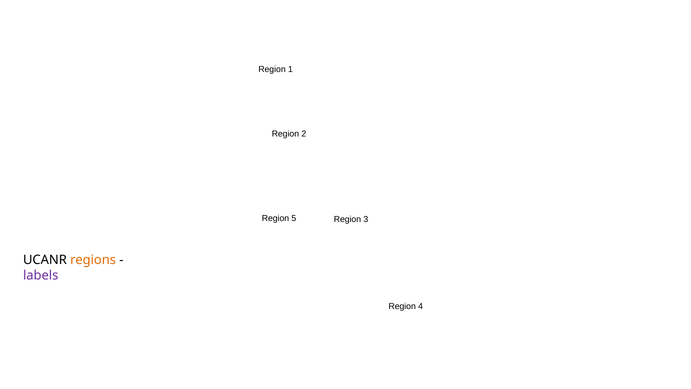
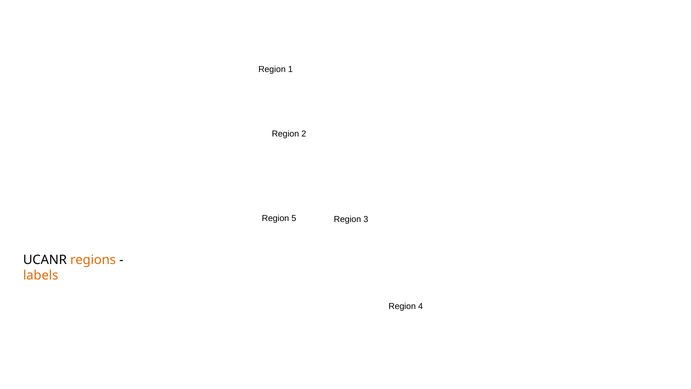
labels colour: purple -> orange
